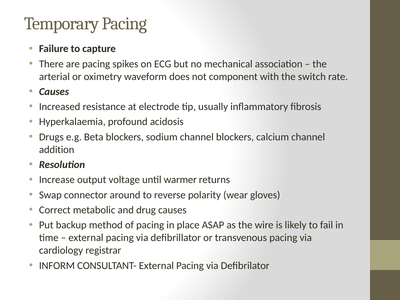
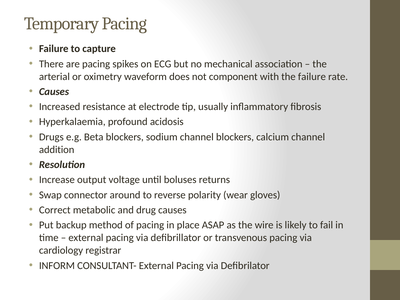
the switch: switch -> failure
warmer: warmer -> boluses
